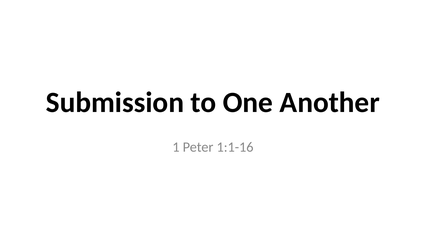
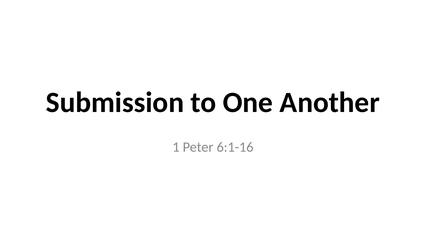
1:1-16: 1:1-16 -> 6:1-16
